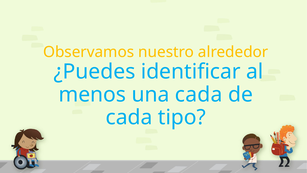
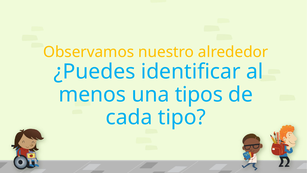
una cada: cada -> tipos
